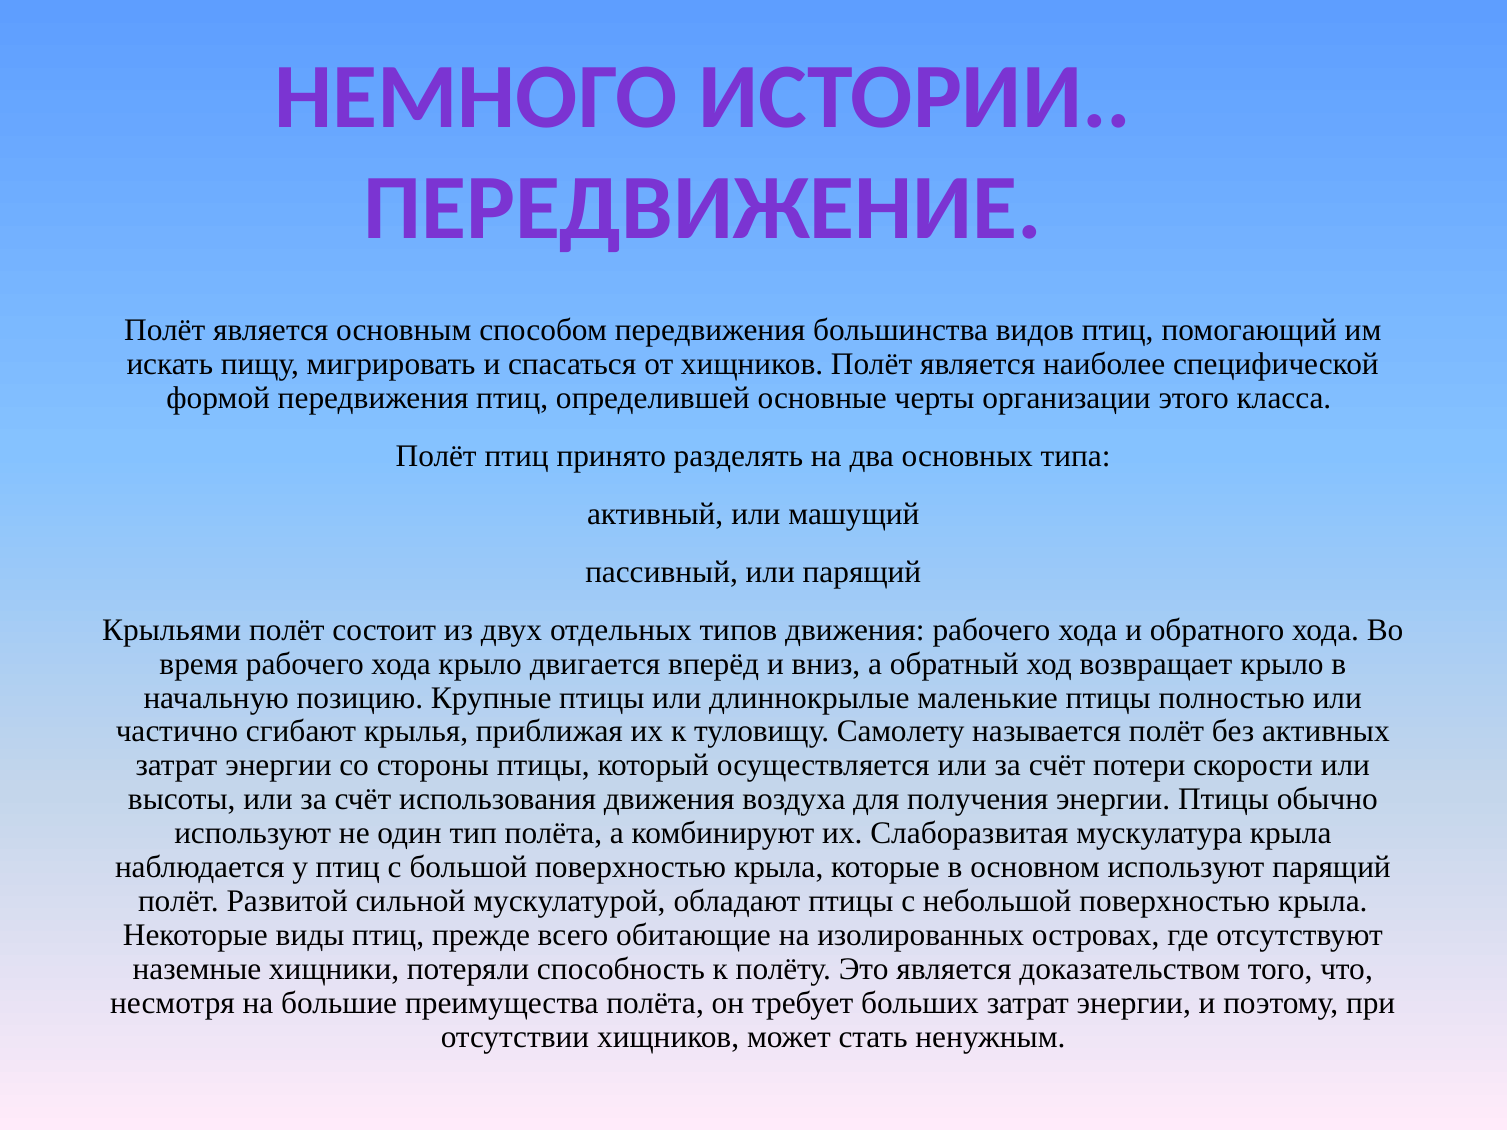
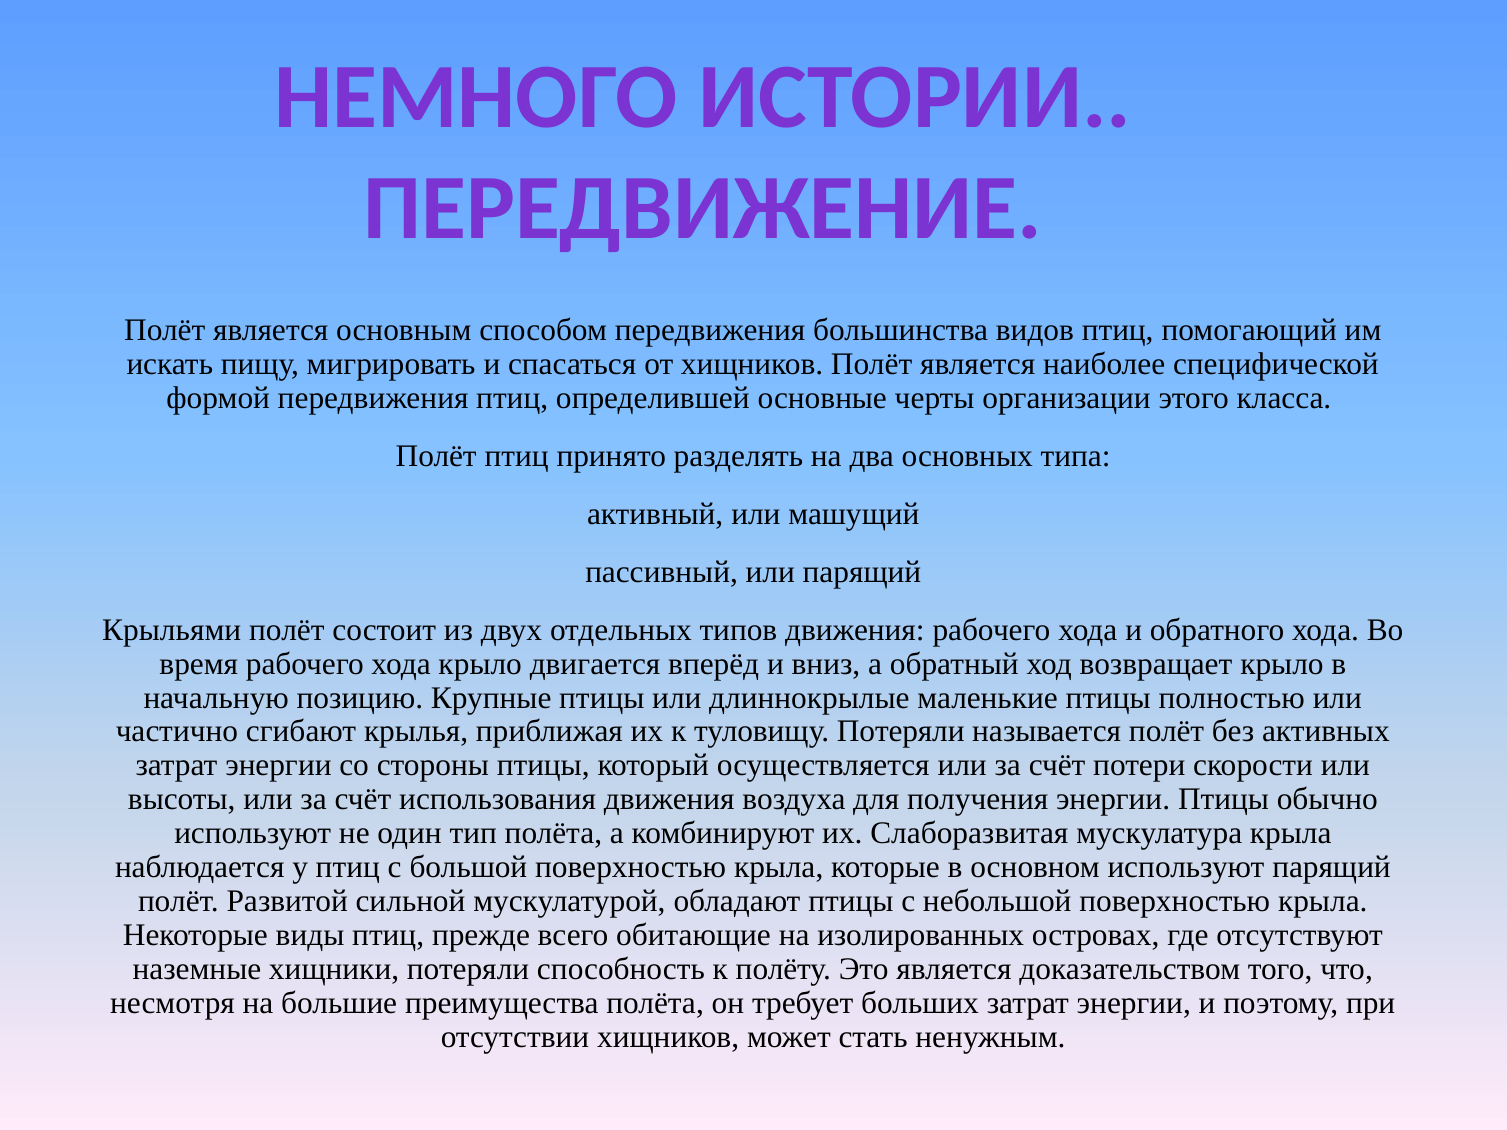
туловищу Самолету: Самолету -> Потеряли
